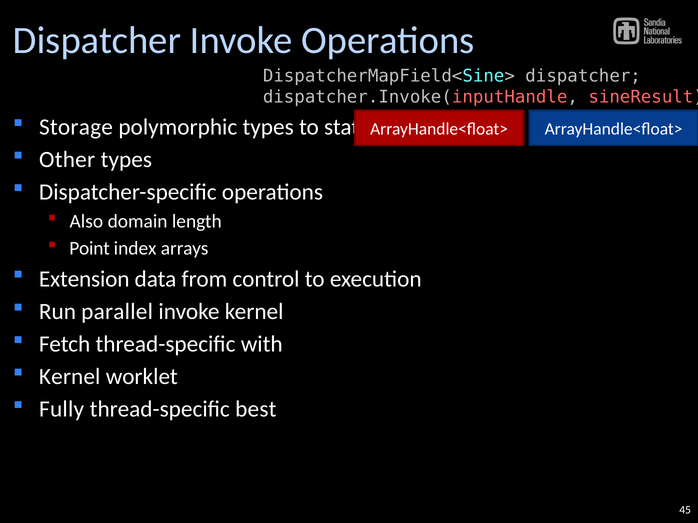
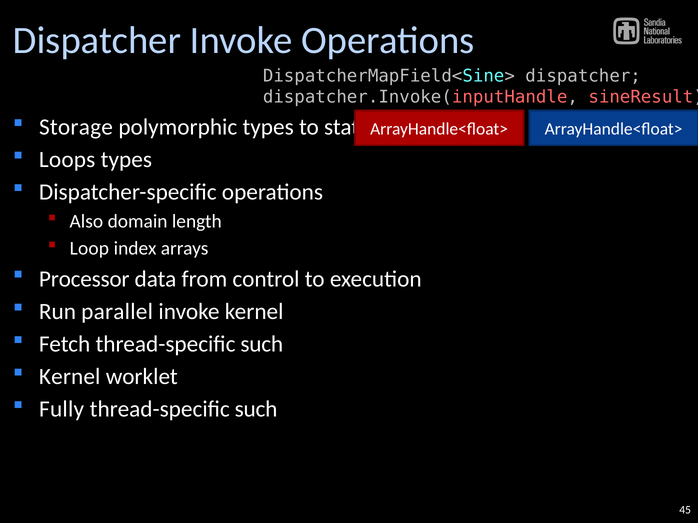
Other: Other -> Loops
Point: Point -> Loop
Extension: Extension -> Processor
Fetch thread-specific with: with -> such
best at (256, 410): best -> such
